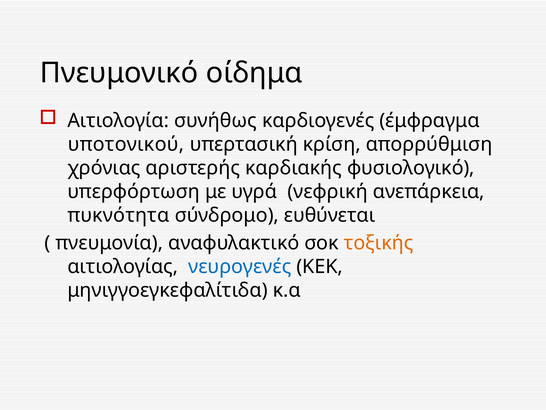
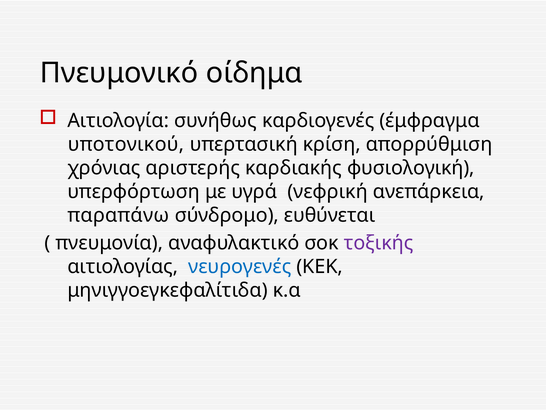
φυσιολογικό: φυσιολογικό -> φυσιολογική
πυκνότητα: πυκνότητα -> παραπάνω
τοξικής colour: orange -> purple
